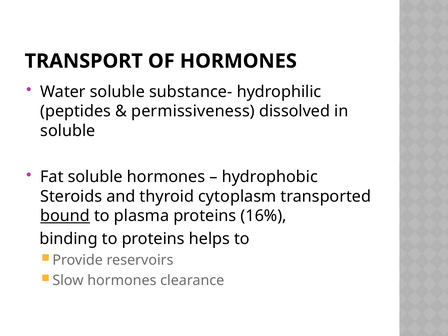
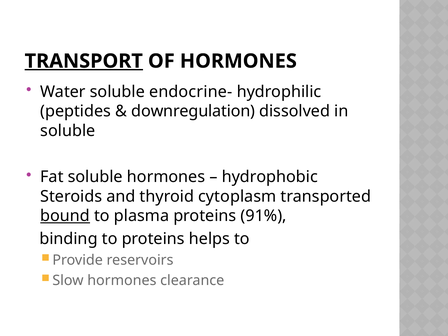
TRANSPORT underline: none -> present
substance-: substance- -> endocrine-
permissiveness: permissiveness -> downregulation
16%: 16% -> 91%
